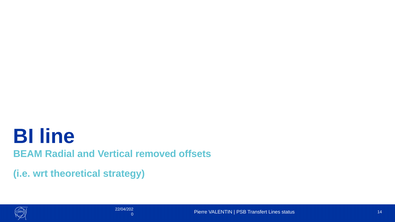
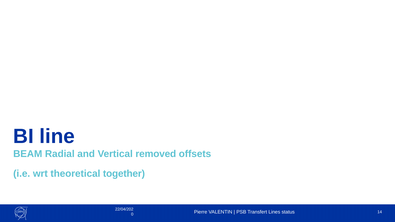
strategy: strategy -> together
